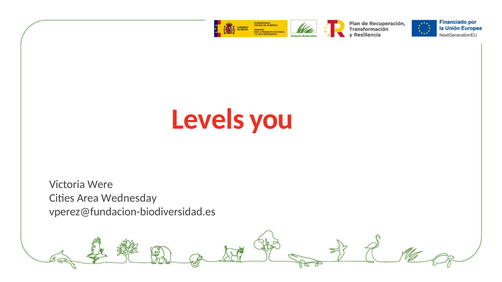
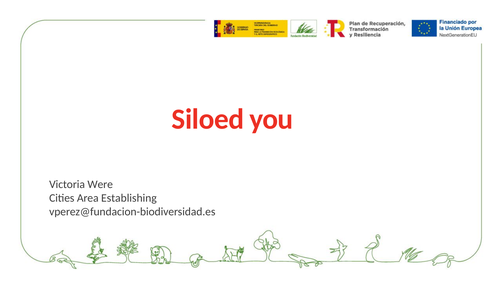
Levels: Levels -> Siloed
Wednesday: Wednesday -> Establishing
